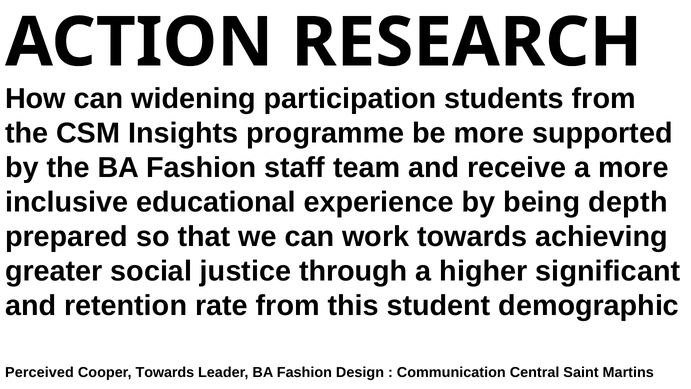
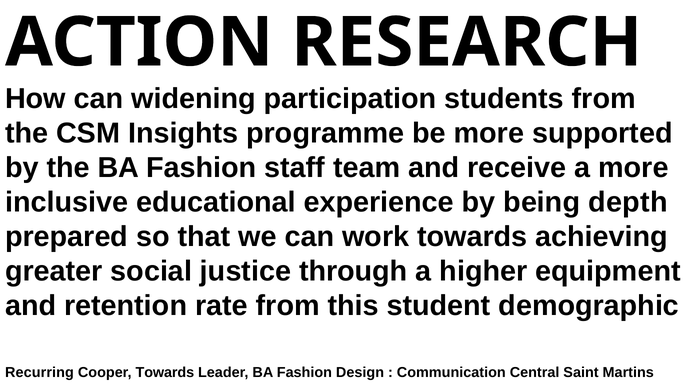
significant: significant -> equipment
Perceived: Perceived -> Recurring
